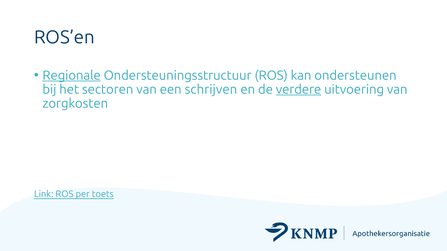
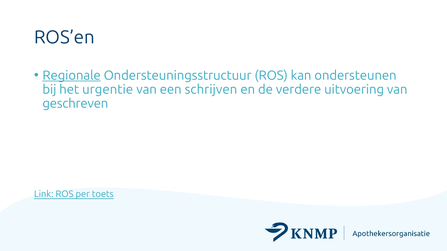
sectoren: sectoren -> urgentie
verdere underline: present -> none
zorgkosten: zorgkosten -> geschreven
